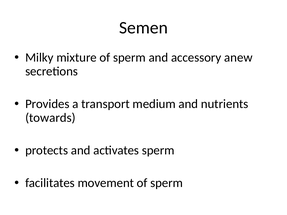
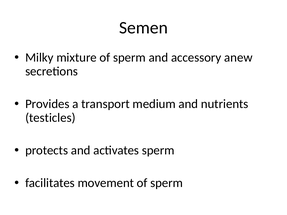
towards: towards -> testicles
